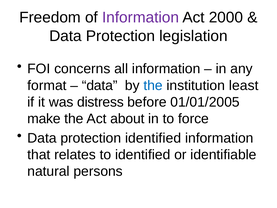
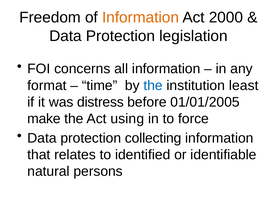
Information at (141, 17) colour: purple -> orange
data at (100, 85): data -> time
about: about -> using
protection identified: identified -> collecting
